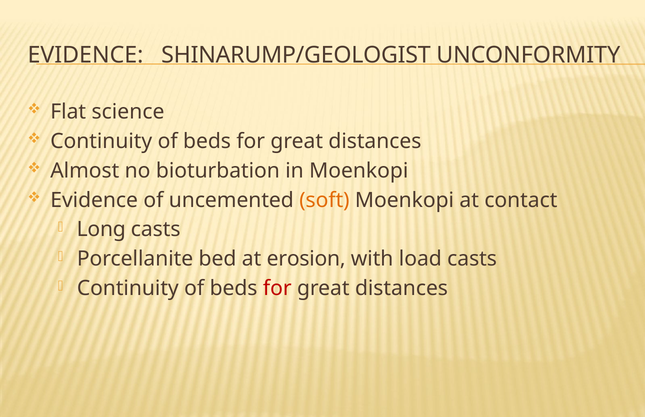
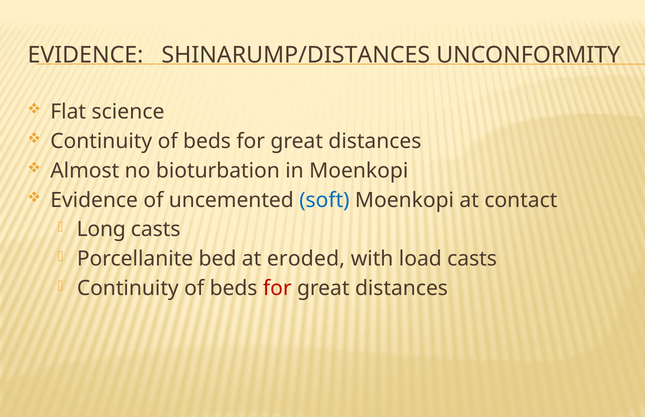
SHINARUMP/GEOLOGIST: SHINARUMP/GEOLOGIST -> SHINARUMP/DISTANCES
soft colour: orange -> blue
erosion: erosion -> eroded
